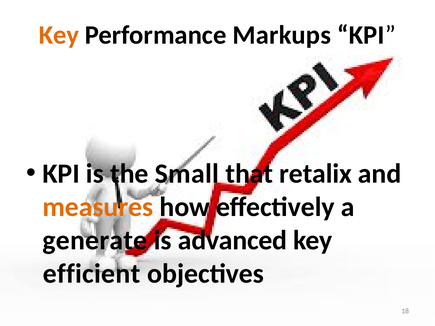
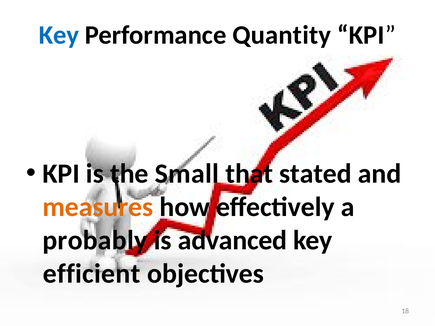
Key at (59, 35) colour: orange -> blue
Markups: Markups -> Quantity
retalix: retalix -> stated
generate: generate -> probably
